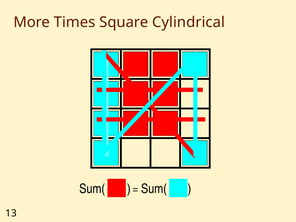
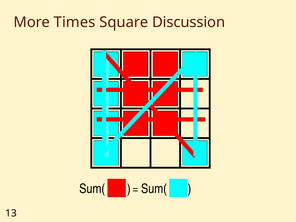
Cylindrical: Cylindrical -> Discussion
